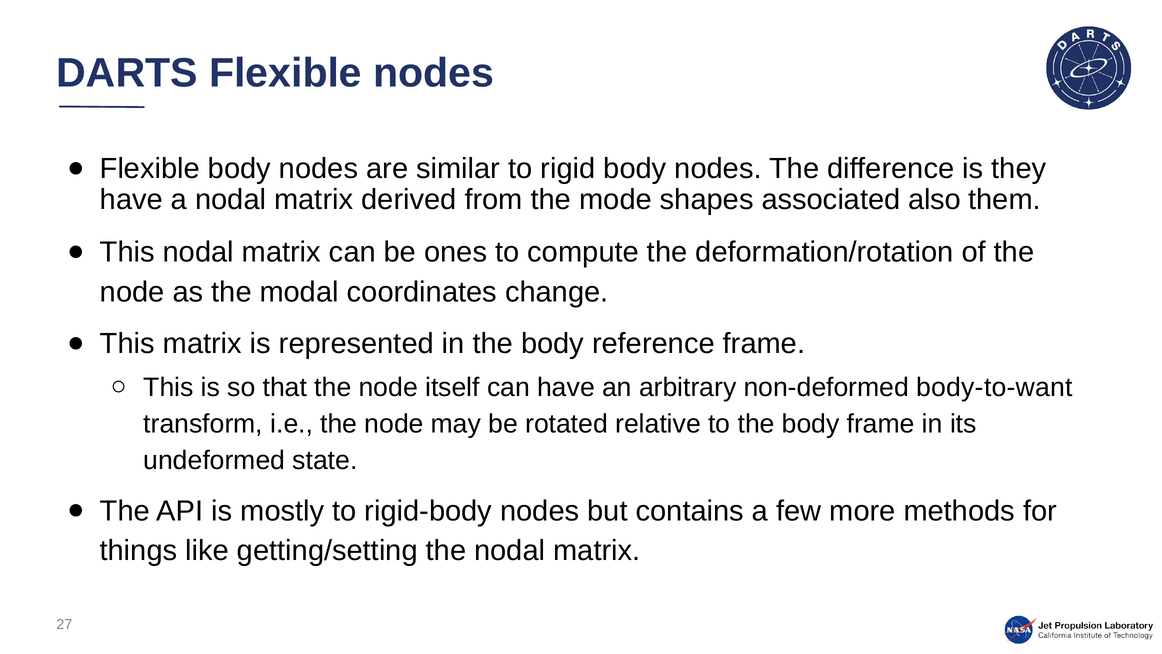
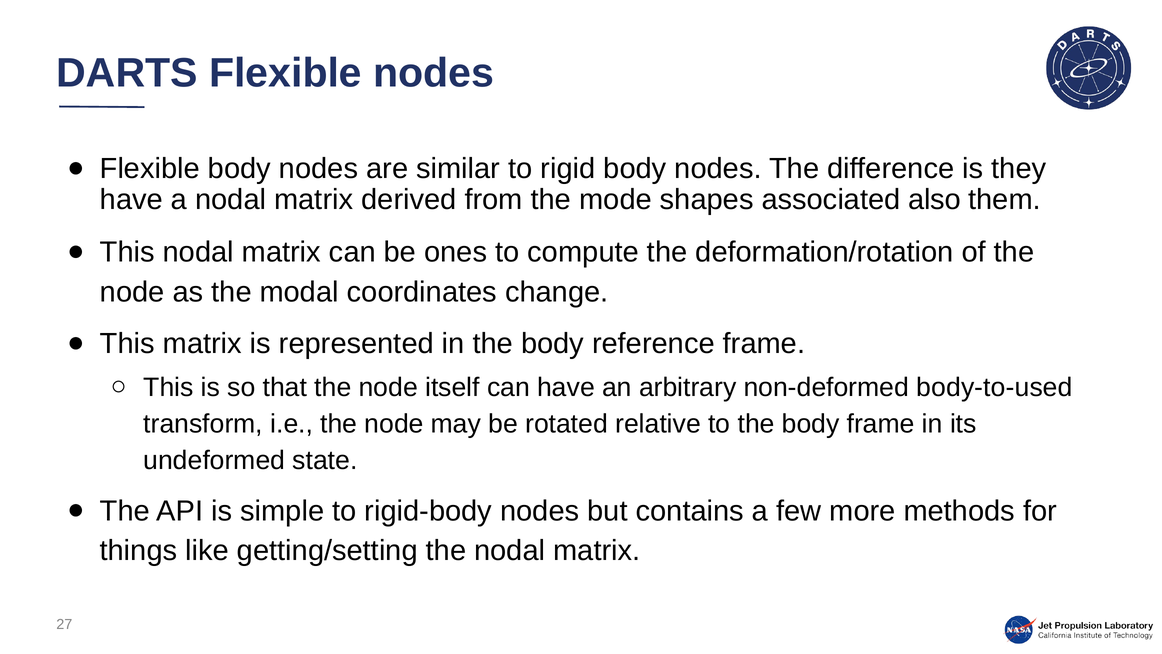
body-to-want: body-to-want -> body-to-used
mostly: mostly -> simple
